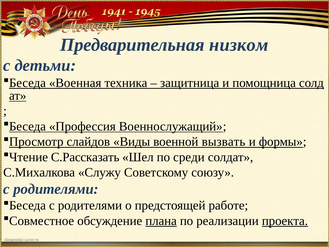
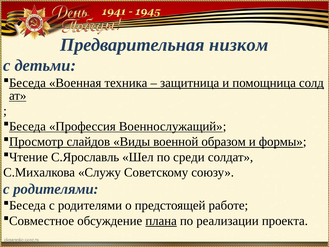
вызвать: вызвать -> образом
С.Рассказать: С.Рассказать -> С.Ярославль
проекта underline: present -> none
